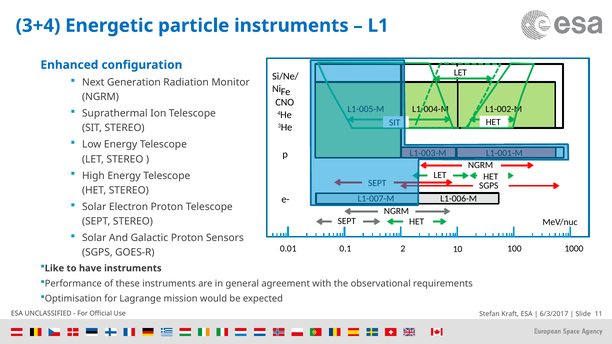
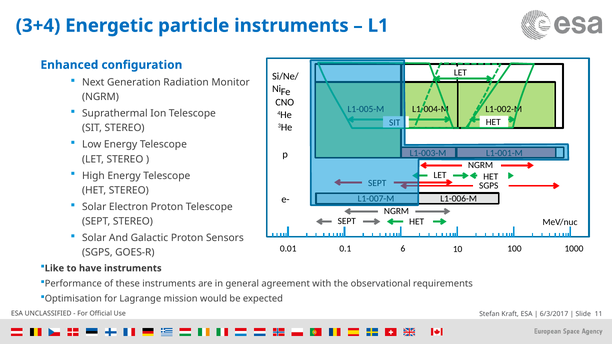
2: 2 -> 6
